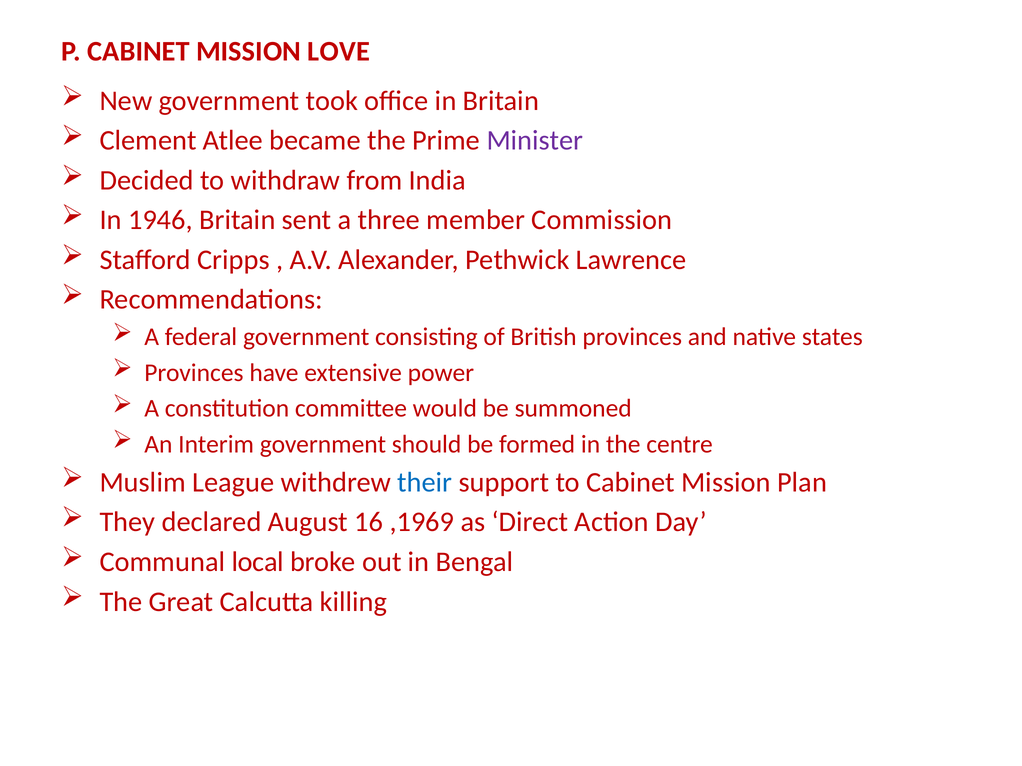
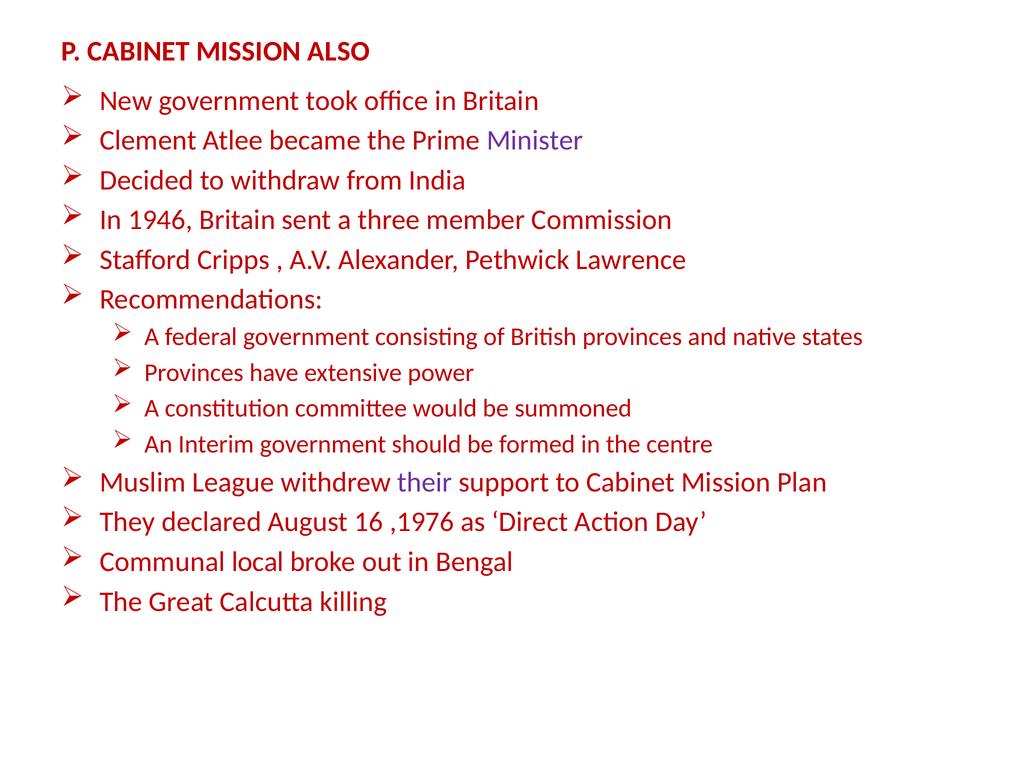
LOVE: LOVE -> ALSO
their colour: blue -> purple
,1969: ,1969 -> ,1976
